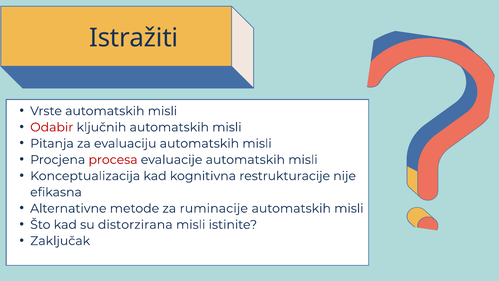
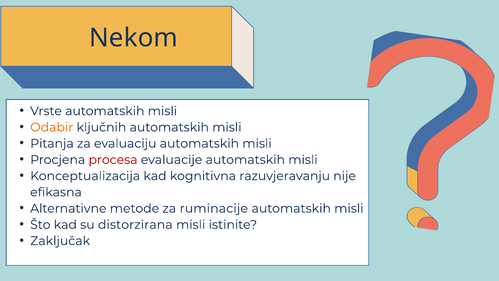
Istražiti: Istražiti -> Nekom
Odabir colour: red -> orange
restrukturacije: restrukturacije -> razuvjeravanju
